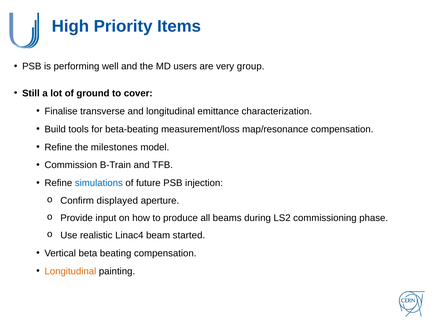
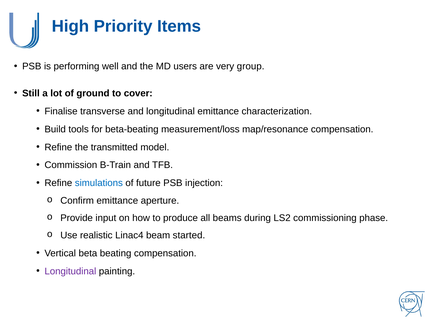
milestones: milestones -> transmitted
Confirm displayed: displayed -> emittance
Longitudinal at (70, 272) colour: orange -> purple
